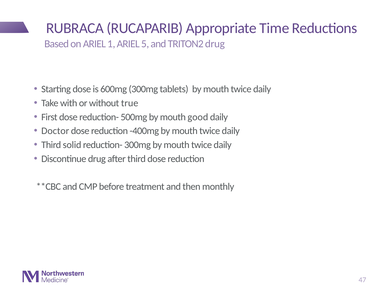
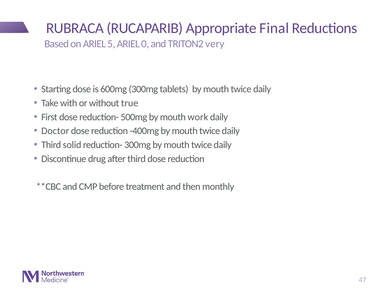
Time: Time -> Final
1: 1 -> 5
5: 5 -> 0
TRITON2 drug: drug -> very
good: good -> work
